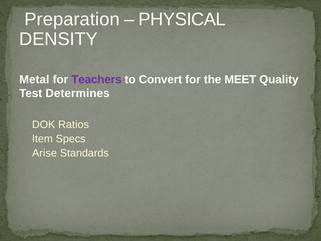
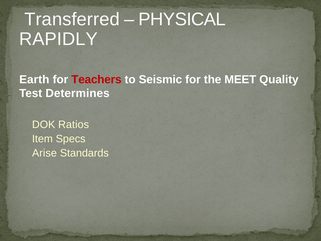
Preparation: Preparation -> Transferred
DENSITY: DENSITY -> RAPIDLY
Metal: Metal -> Earth
Teachers colour: purple -> red
Convert: Convert -> Seismic
